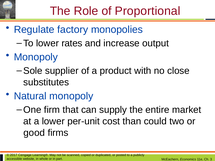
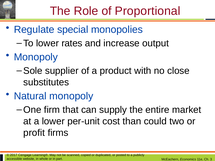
factory: factory -> special
good: good -> profit
